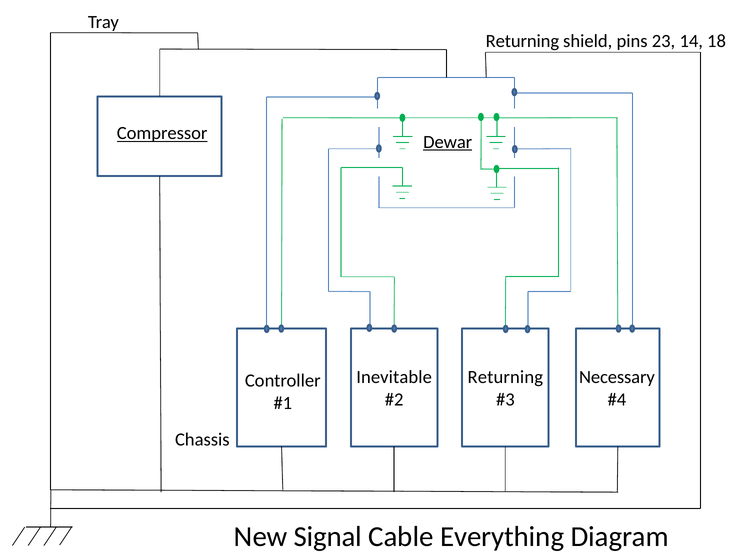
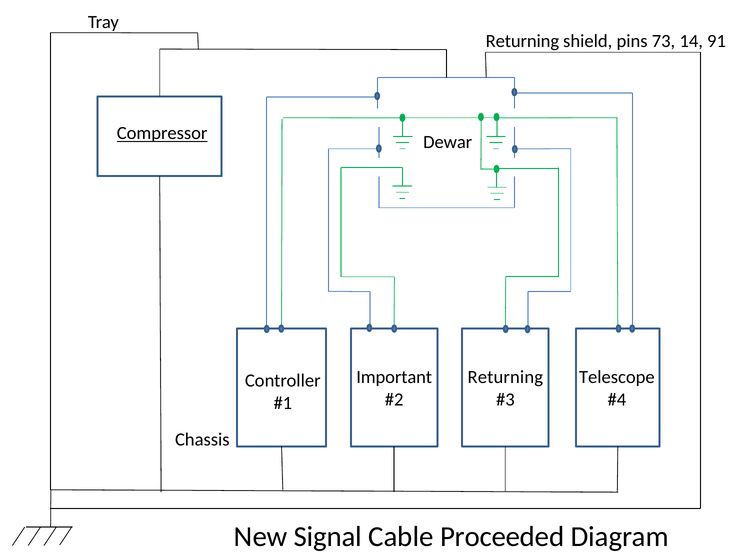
23: 23 -> 73
18: 18 -> 91
Dewar underline: present -> none
Inevitable: Inevitable -> Important
Necessary: Necessary -> Telescope
Everything: Everything -> Proceeded
